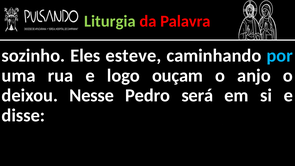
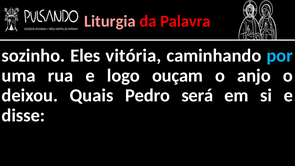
Liturgia colour: light green -> pink
esteve: esteve -> vitória
Nesse: Nesse -> Quais
